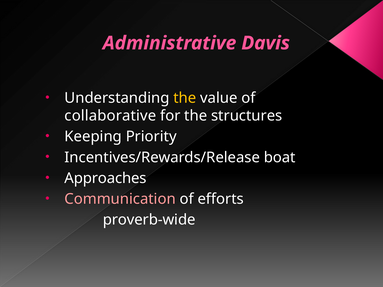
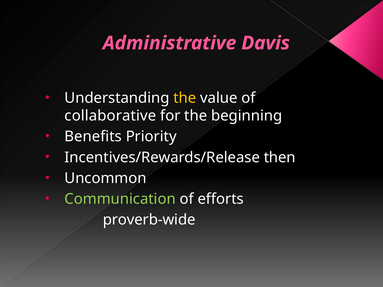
structures: structures -> beginning
Keeping: Keeping -> Benefits
boat: boat -> then
Approaches: Approaches -> Uncommon
Communication colour: pink -> light green
